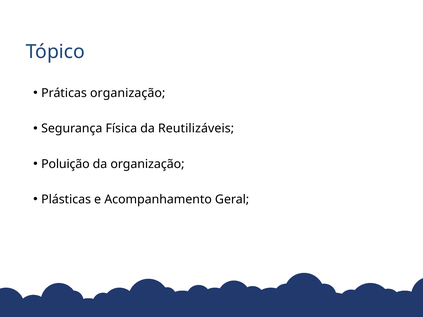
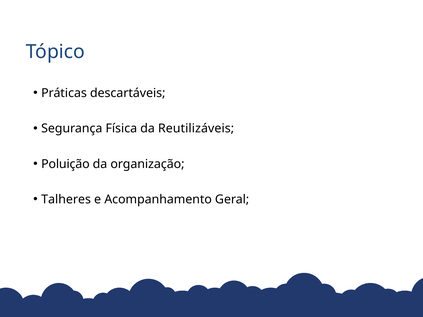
Práticas organização: organização -> descartáveis
Plásticas: Plásticas -> Talheres
